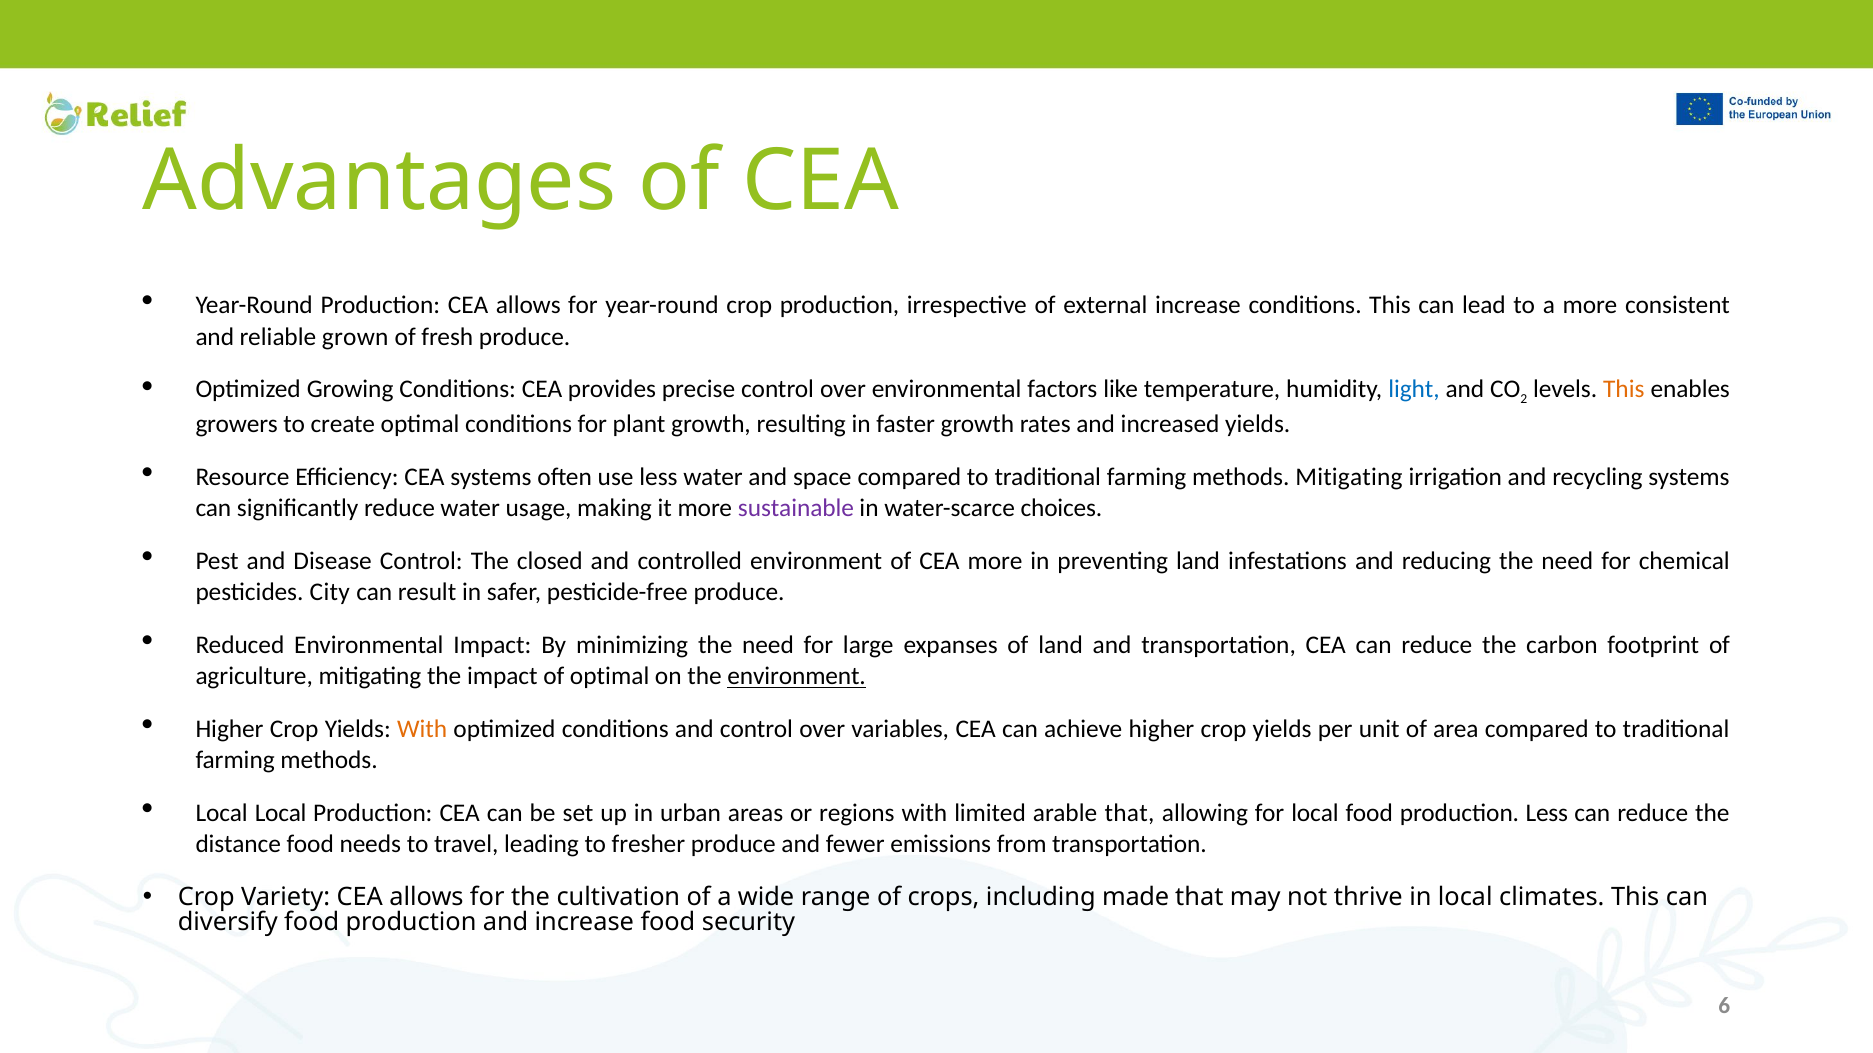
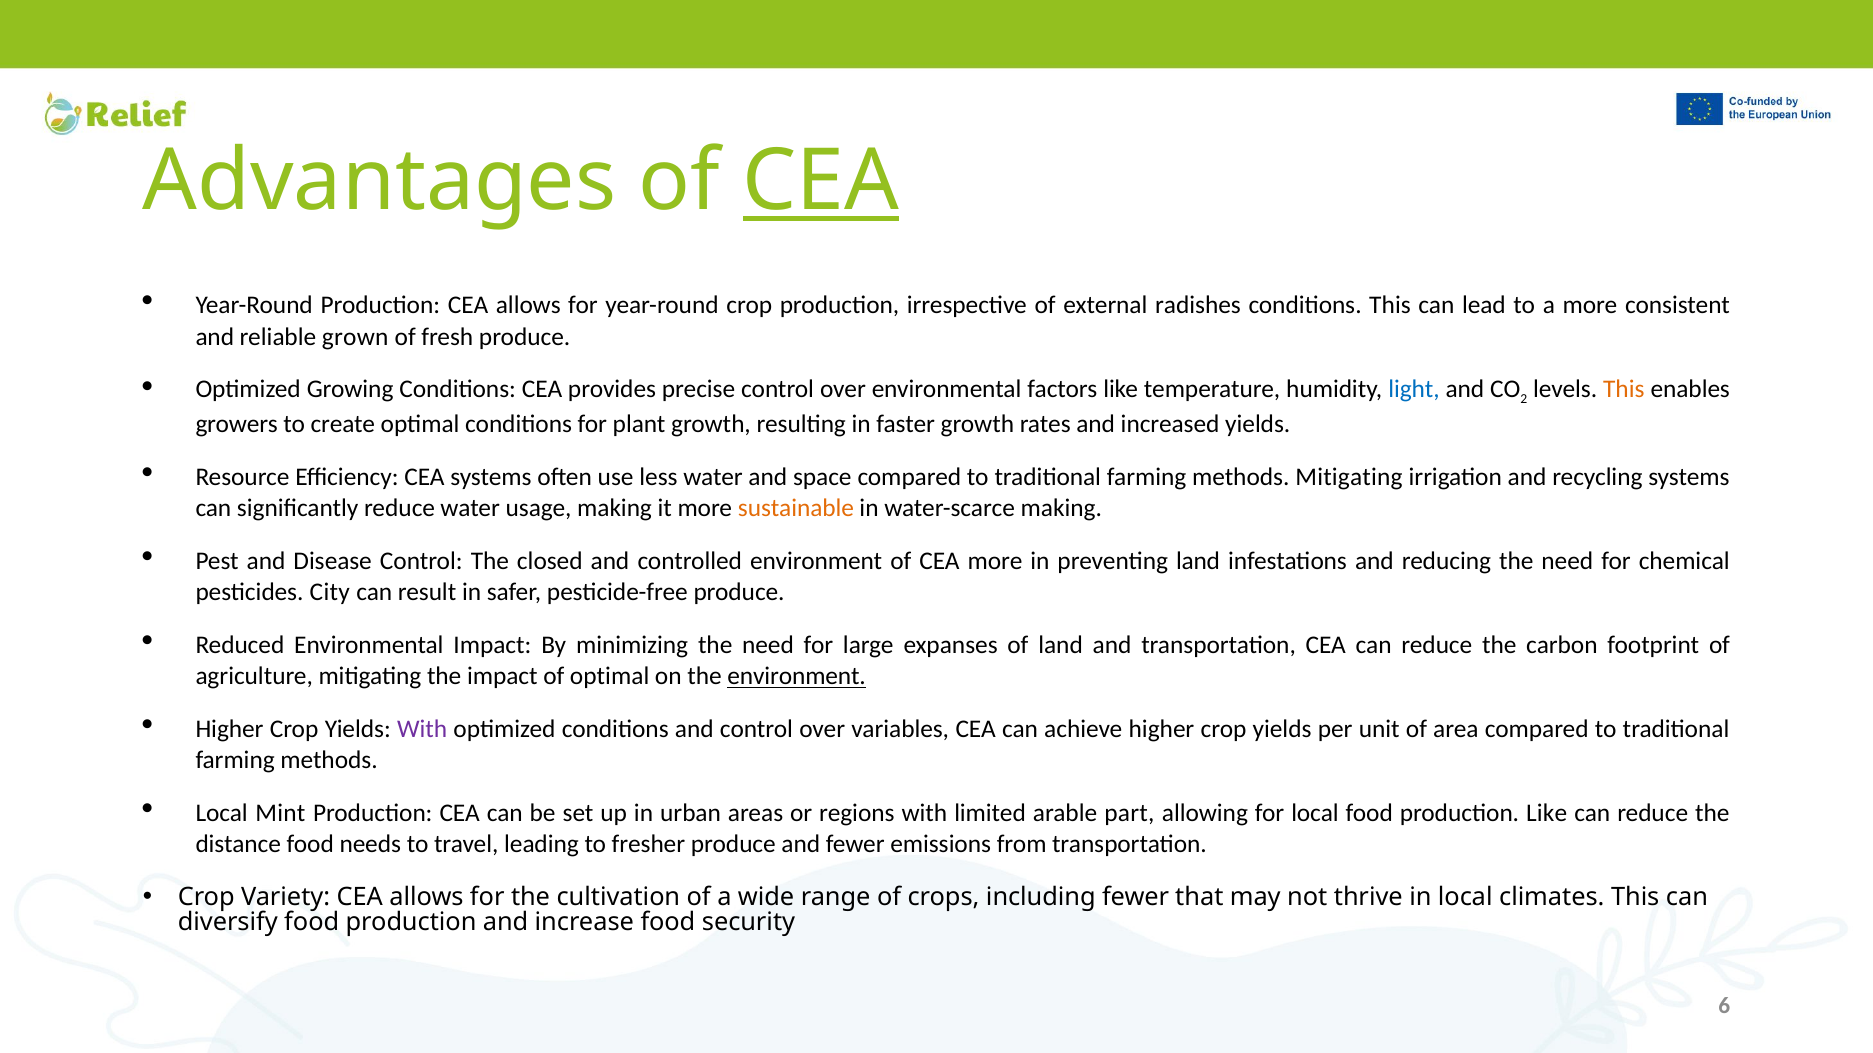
CEA at (821, 182) underline: none -> present
external increase: increase -> radishes
sustainable colour: purple -> orange
water-scarce choices: choices -> making
With at (422, 729) colour: orange -> purple
Local Local: Local -> Mint
arable that: that -> part
production Less: Less -> Like
including made: made -> fewer
